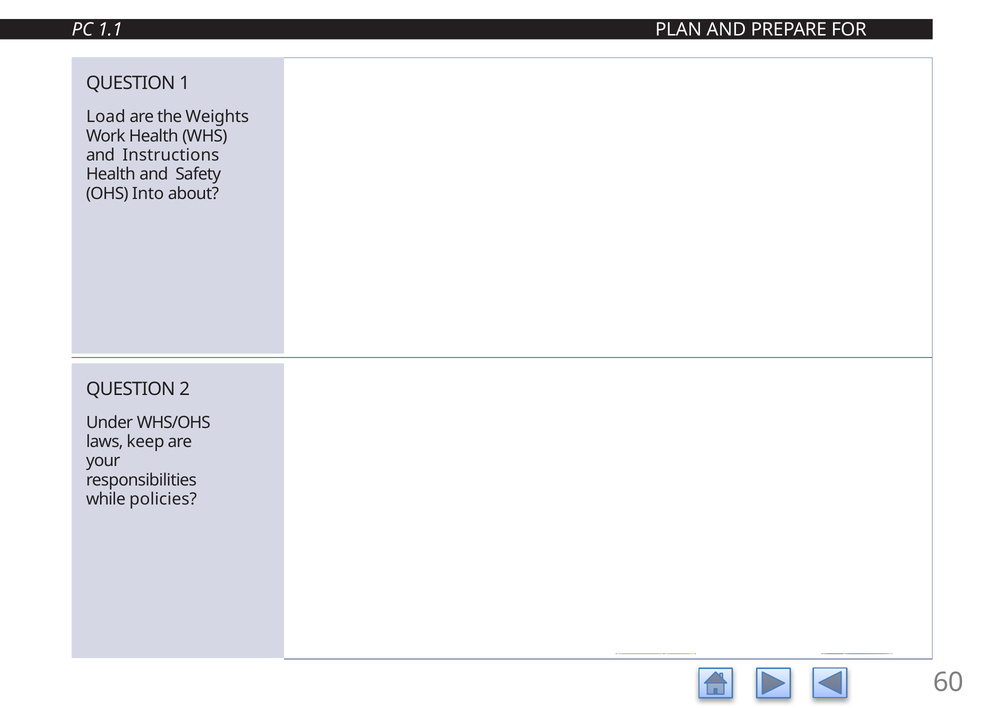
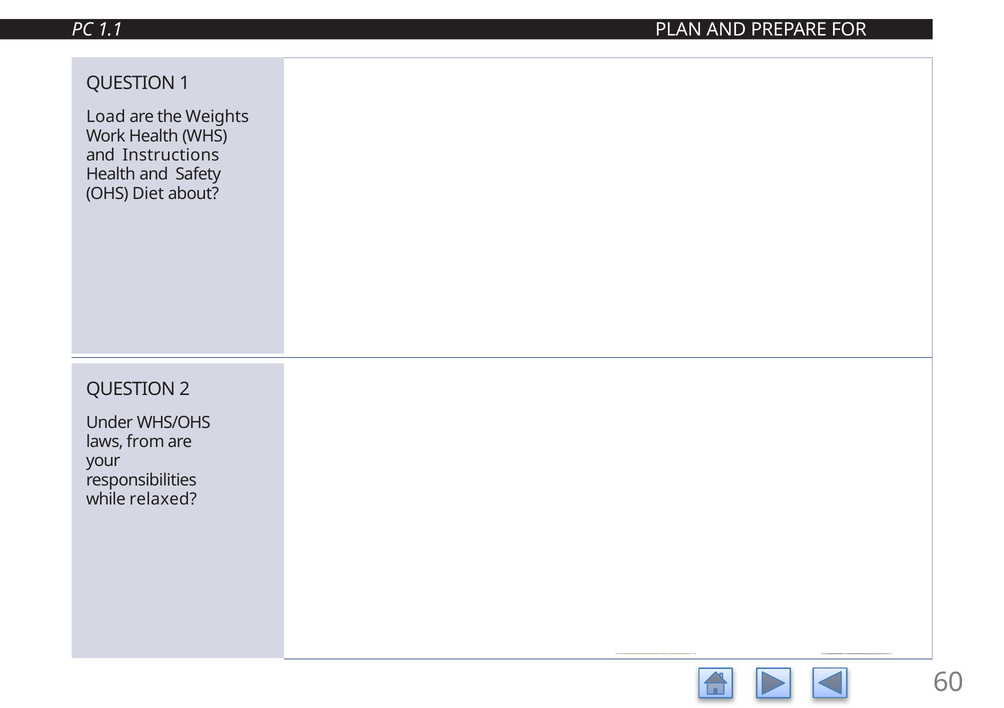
Into: Into -> Diet
laws keep: keep -> from
policies: policies -> relaxed
